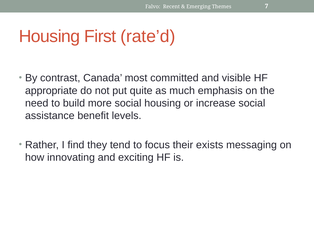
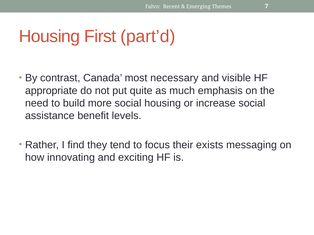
rate’d: rate’d -> part’d
committed: committed -> necessary
